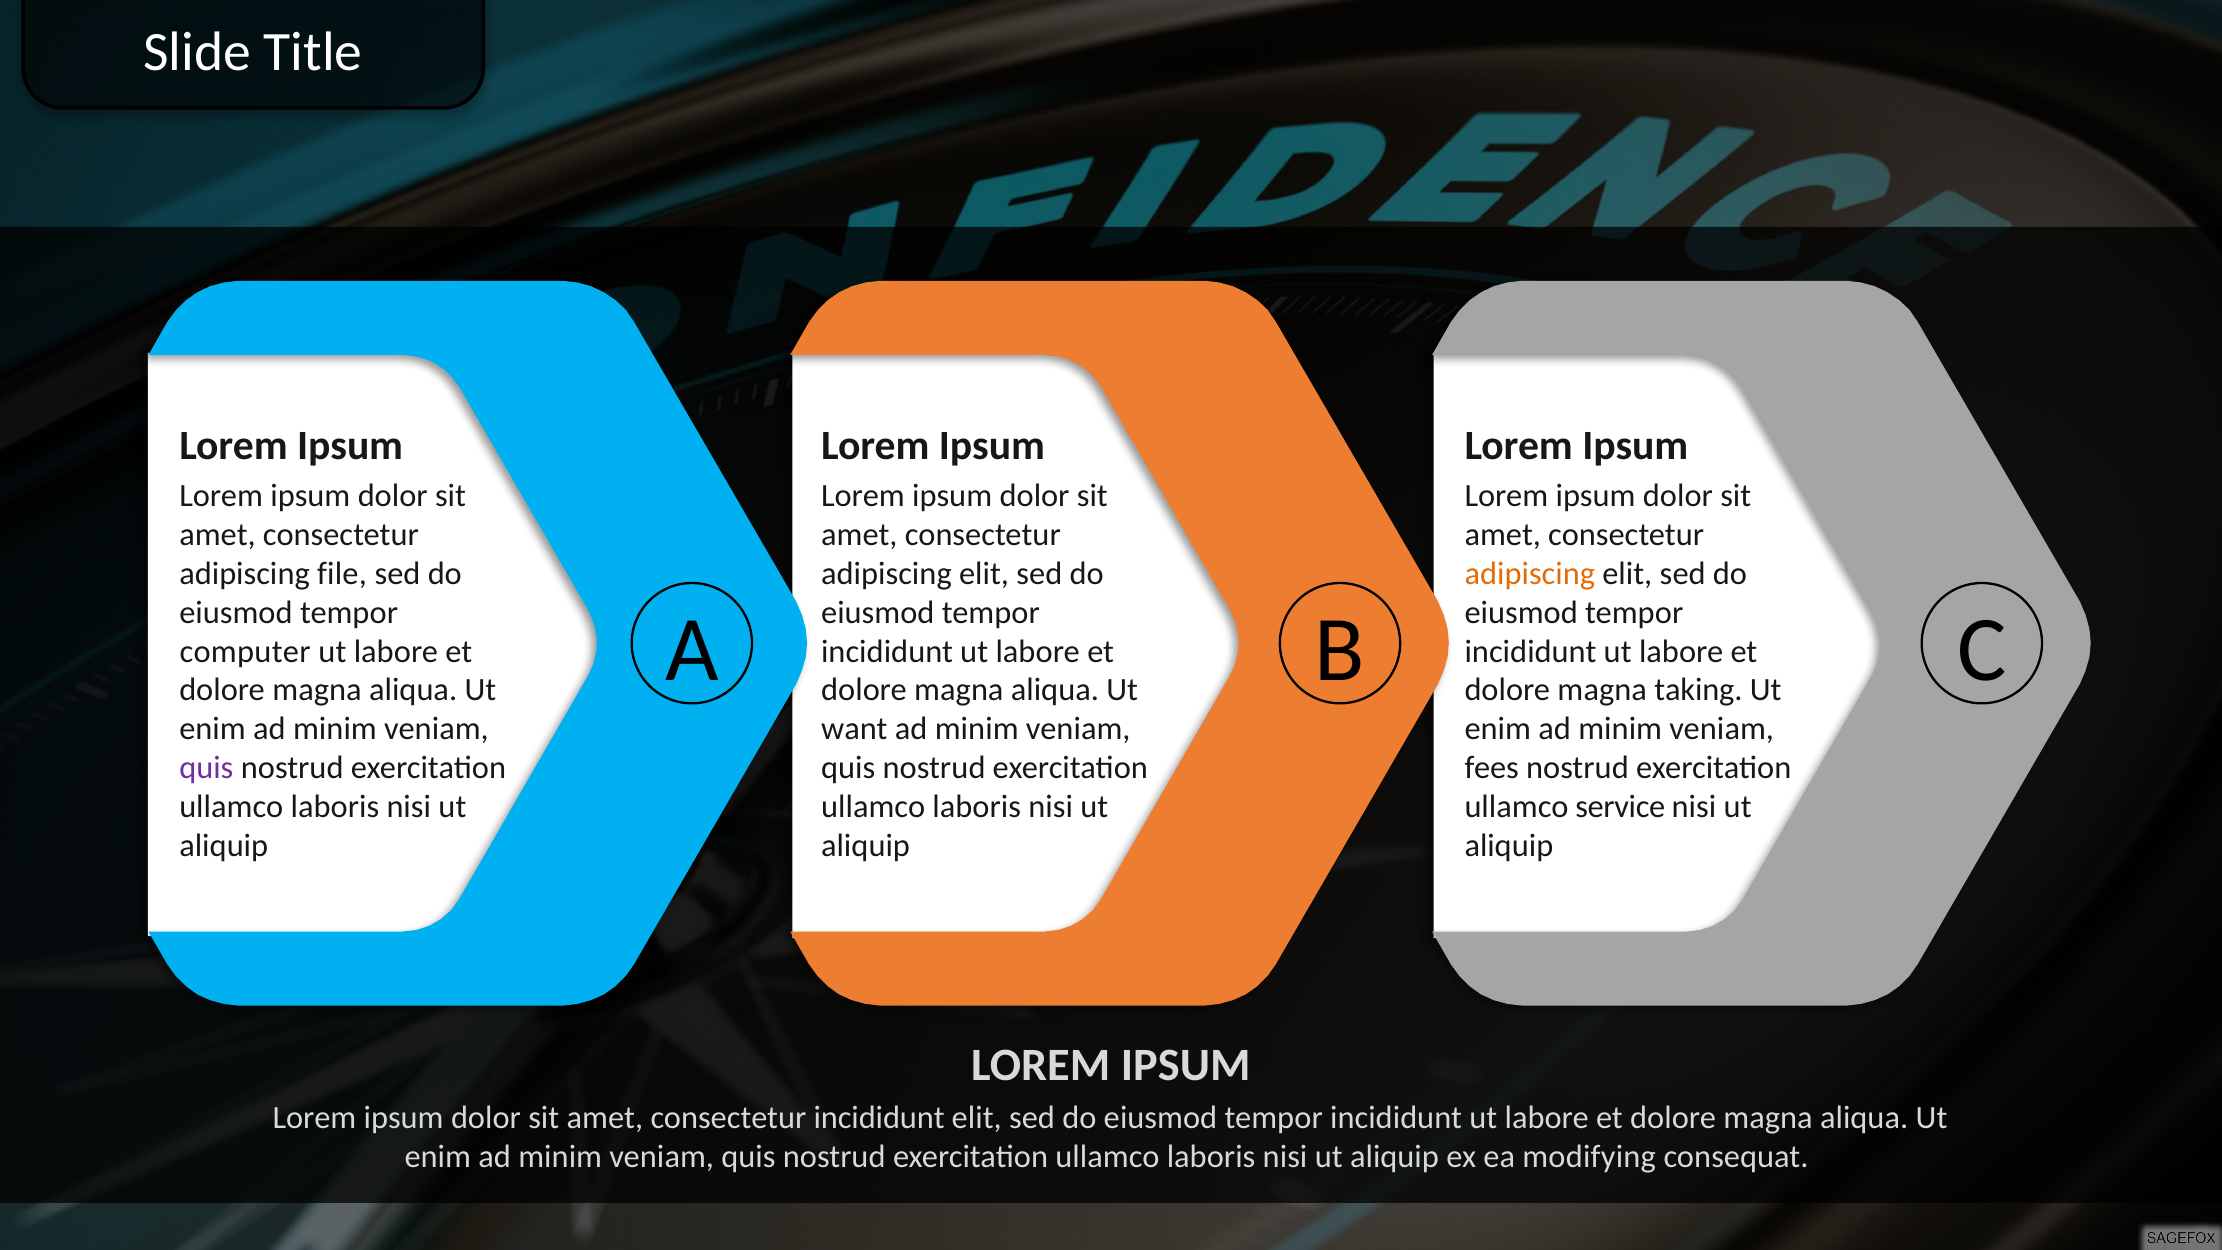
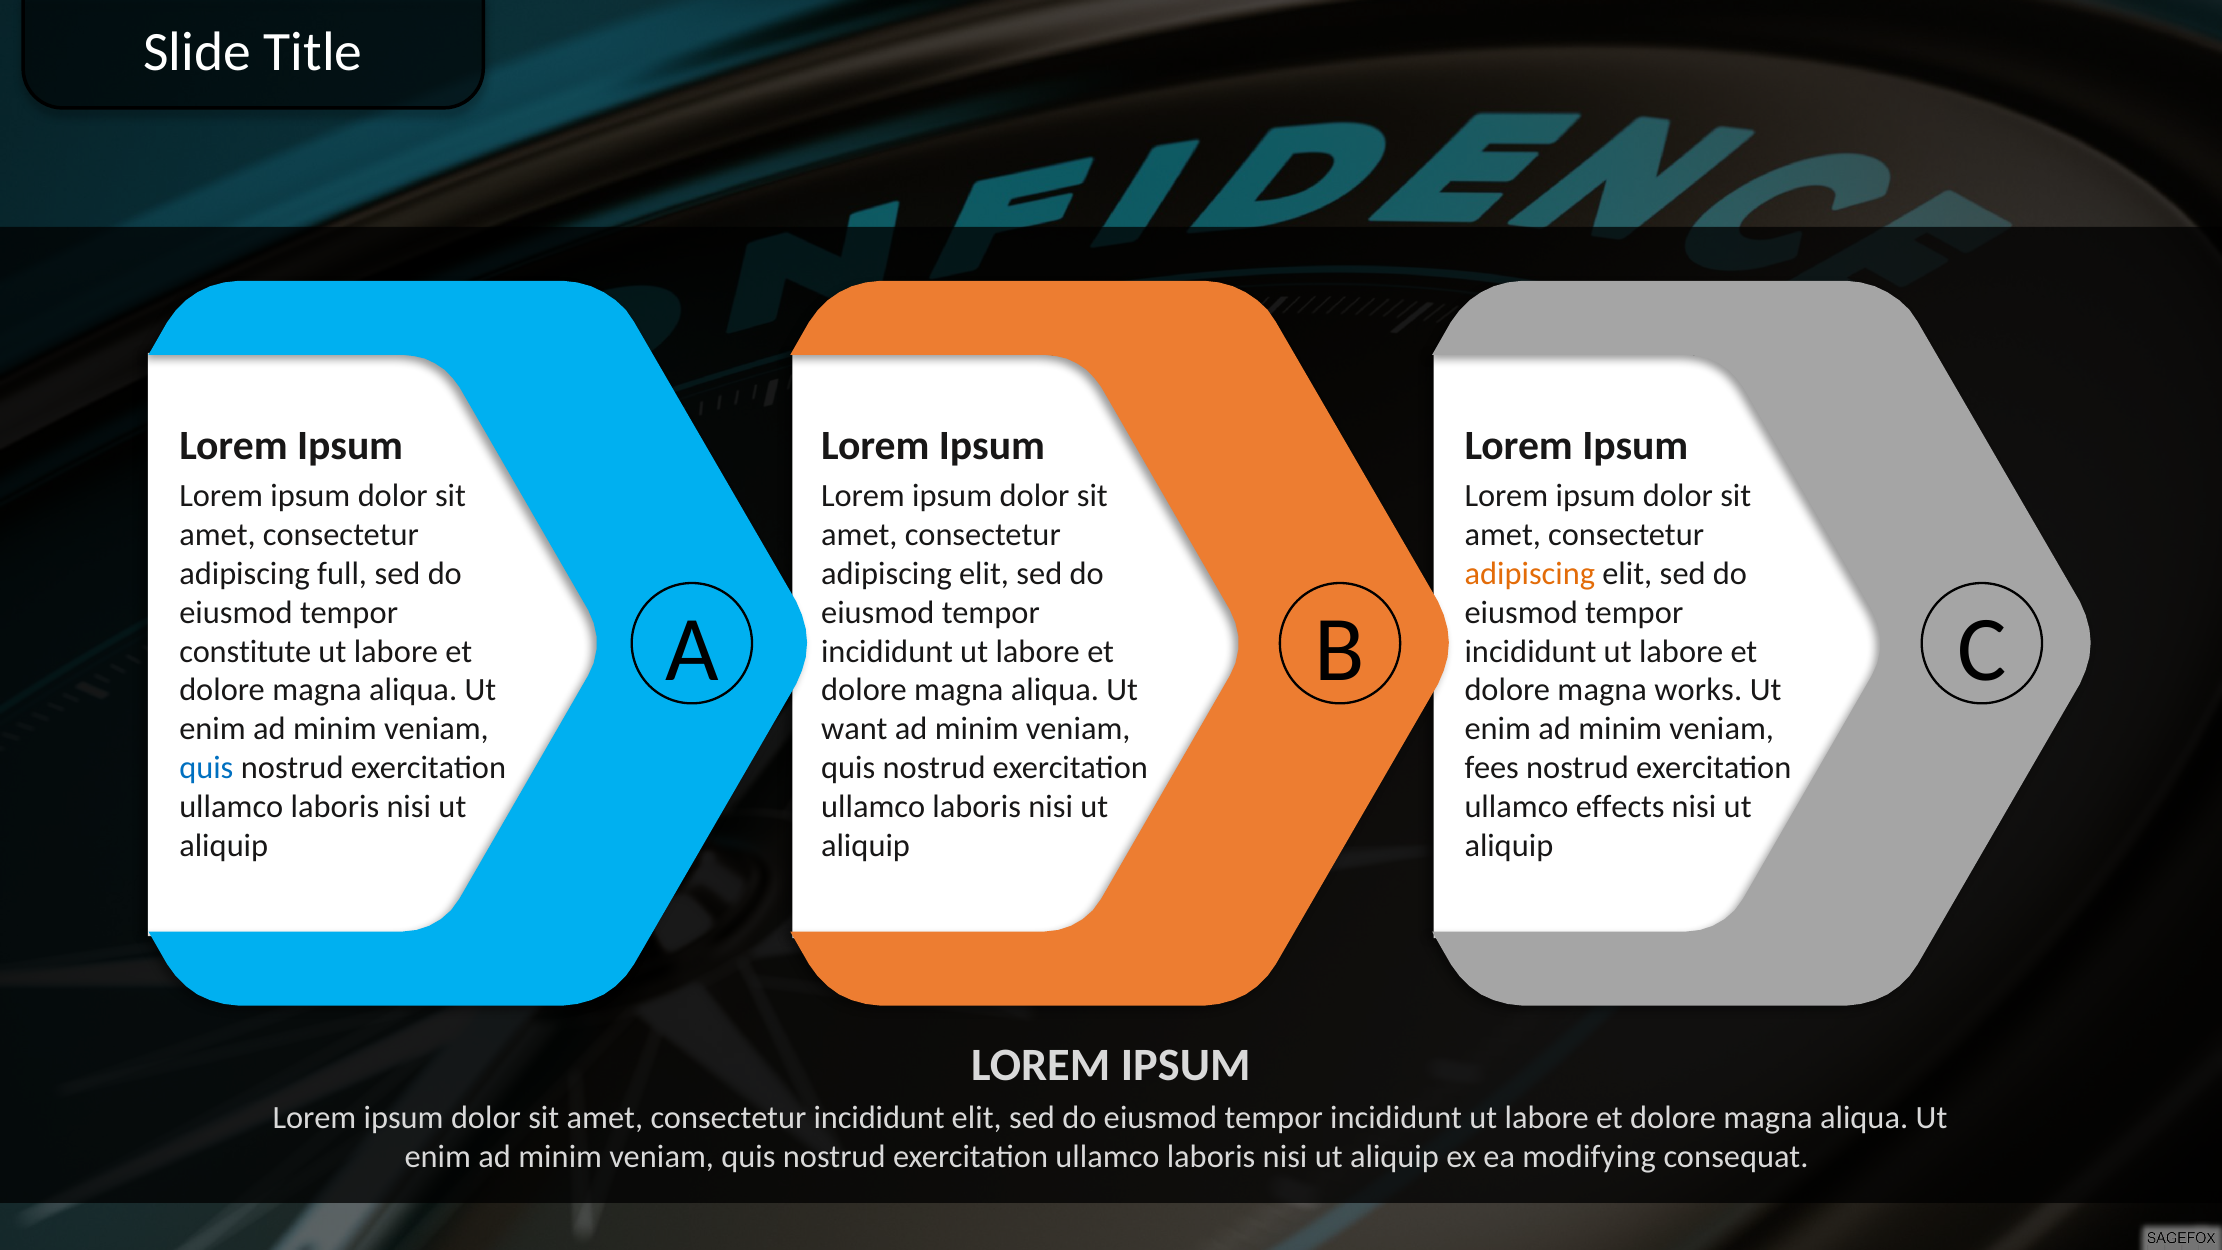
file: file -> full
computer: computer -> constitute
taking: taking -> works
quis at (206, 768) colour: purple -> blue
service: service -> effects
